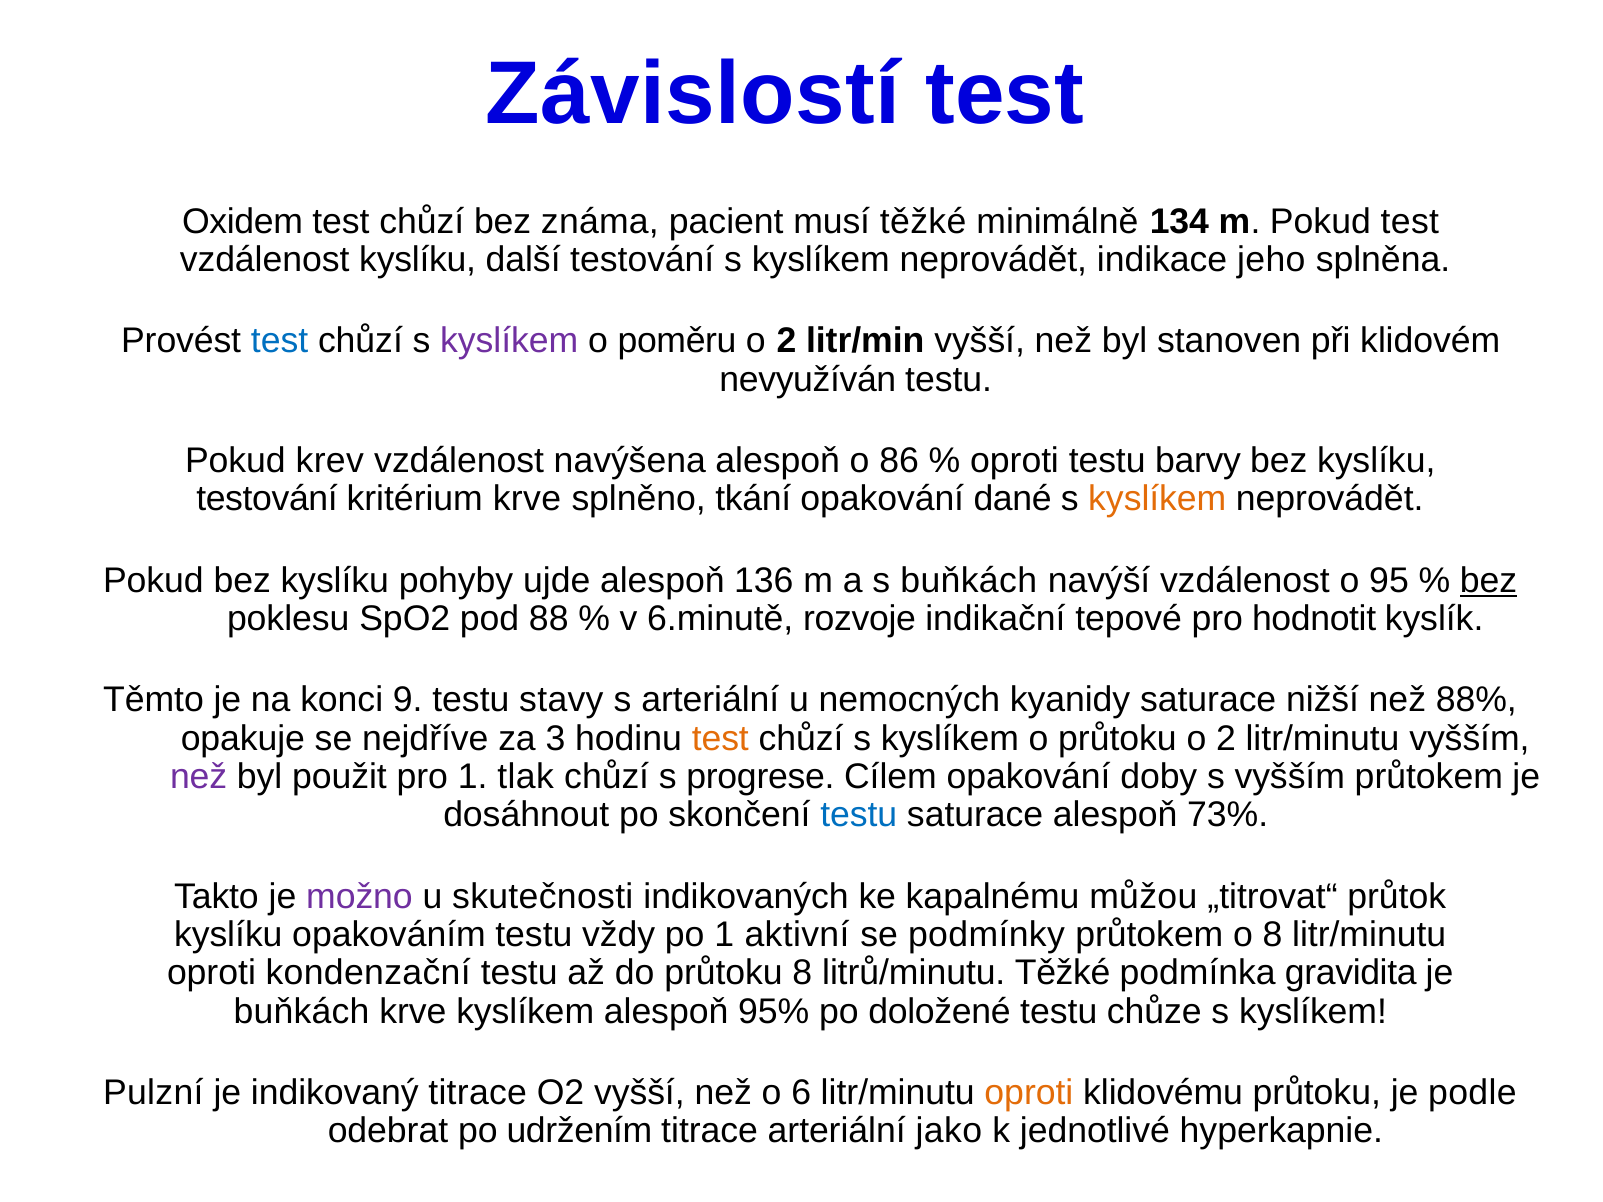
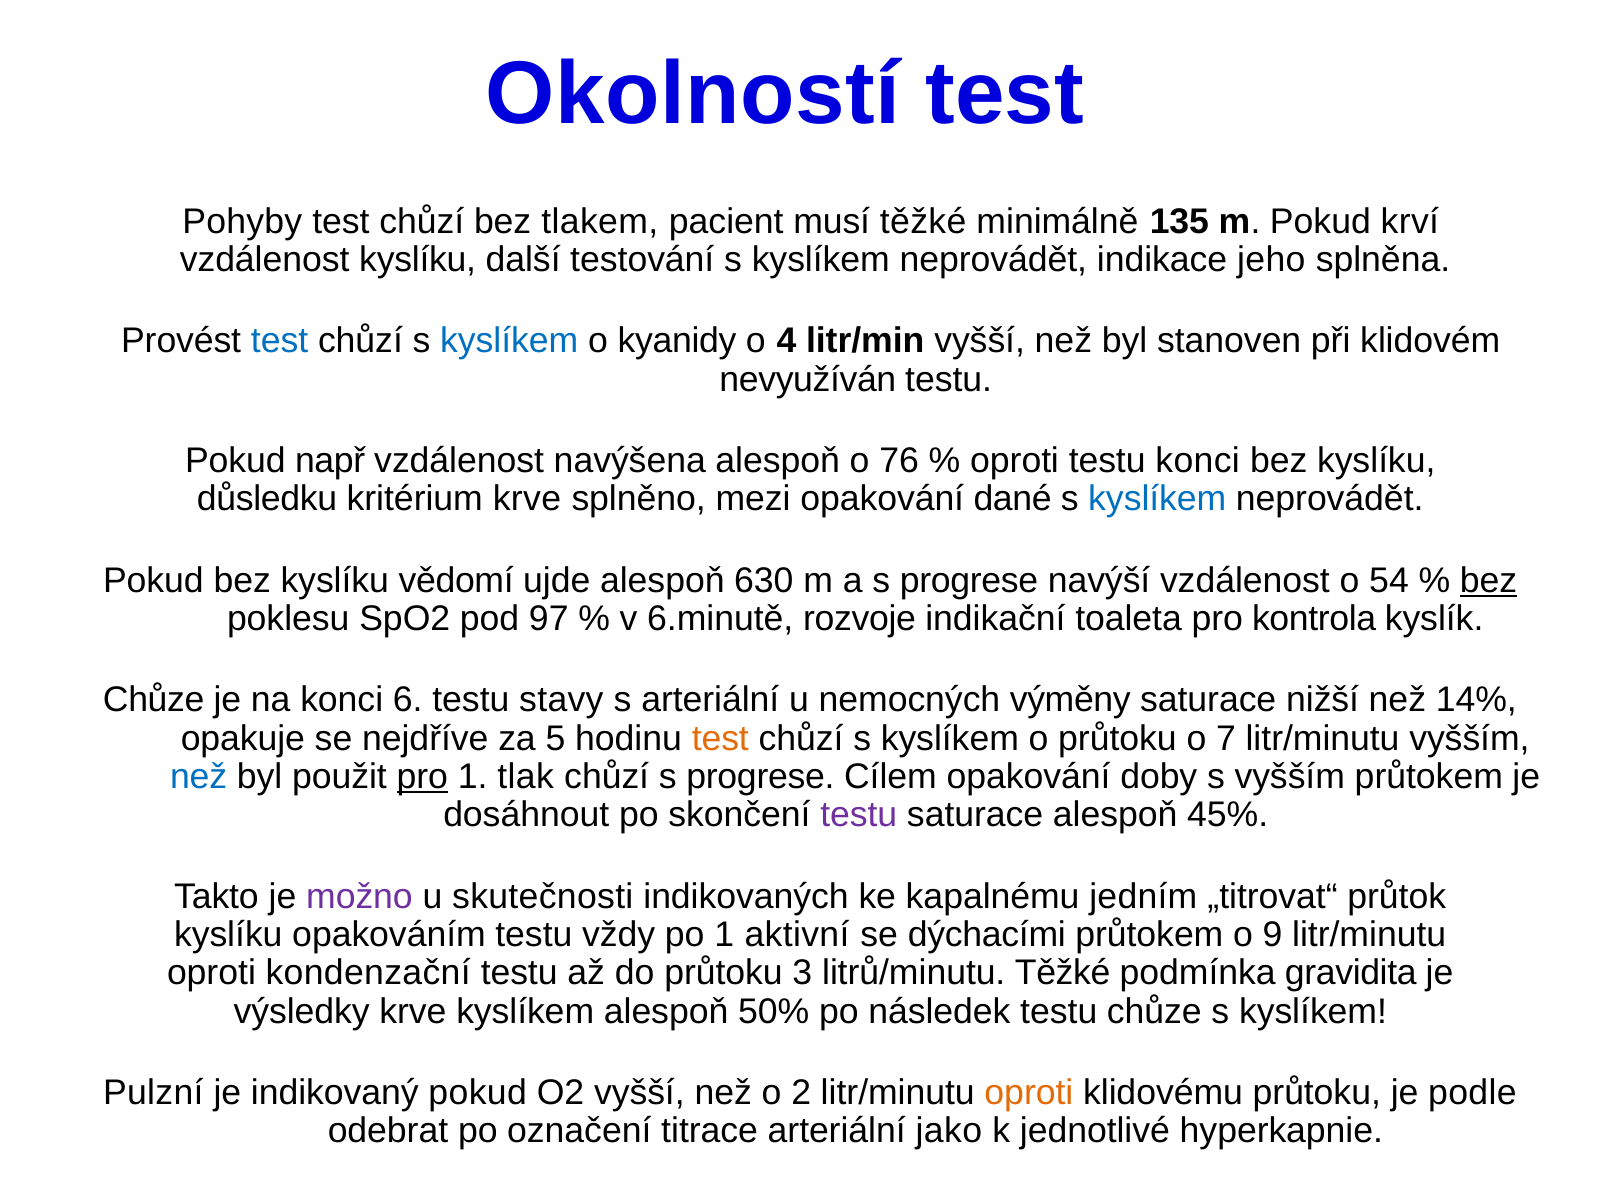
Závislostí: Závislostí -> Okolností
Oxidem: Oxidem -> Pohyby
známa: známa -> tlakem
134: 134 -> 135
Pokud test: test -> krví
kyslíkem at (509, 341) colour: purple -> blue
poměru: poměru -> kyanidy
2 at (787, 341): 2 -> 4
krev: krev -> např
86: 86 -> 76
testu barvy: barvy -> konci
testování at (267, 499): testování -> důsledku
tkání: tkání -> mezi
kyslíkem at (1157, 499) colour: orange -> blue
pohyby: pohyby -> vědomí
136: 136 -> 630
a s buňkách: buňkách -> progrese
95: 95 -> 54
88: 88 -> 97
tepové: tepové -> toaleta
hodnotit: hodnotit -> kontrola
Těmto at (153, 700): Těmto -> Chůze
9: 9 -> 6
kyanidy: kyanidy -> výměny
88%: 88% -> 14%
3: 3 -> 5
průtoku o 2: 2 -> 7
než at (199, 777) colour: purple -> blue
pro at (422, 777) underline: none -> present
testu at (859, 815) colour: blue -> purple
73%: 73% -> 45%
můžou: můžou -> jedním
podmínky: podmínky -> dýchacími
o 8: 8 -> 9
průtoku 8: 8 -> 3
buňkách at (301, 1012): buňkách -> výsledky
95%: 95% -> 50%
doložené: doložené -> následek
indikovaný titrace: titrace -> pokud
6: 6 -> 2
udržením: udržením -> označení
